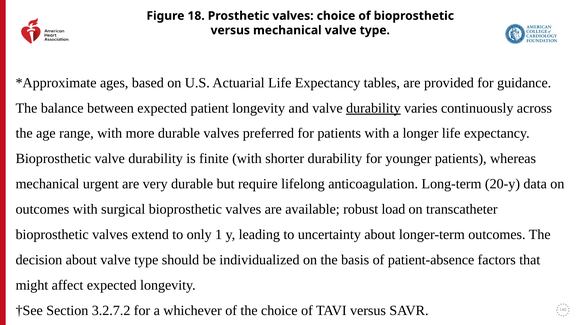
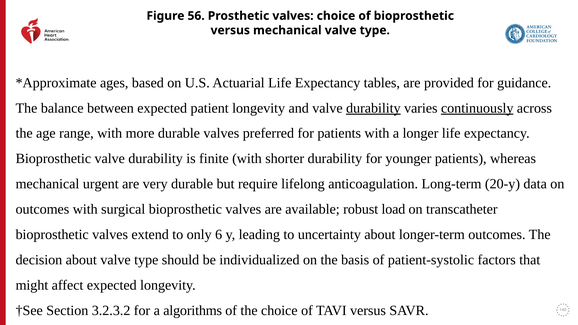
18: 18 -> 56
continuously underline: none -> present
1: 1 -> 6
patient-absence: patient-absence -> patient-systolic
3.2.7.2: 3.2.7.2 -> 3.2.3.2
whichever: whichever -> algorithms
